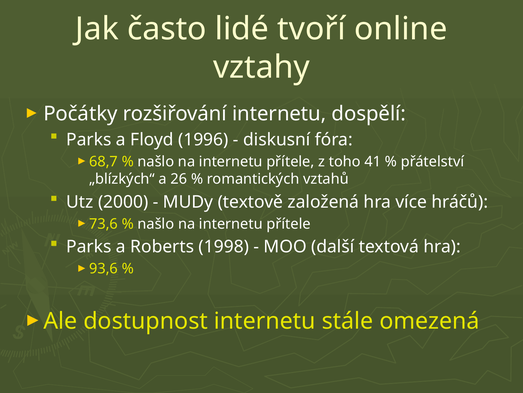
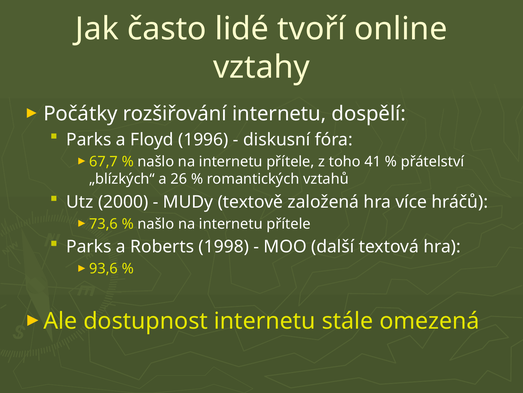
68,7: 68,7 -> 67,7
